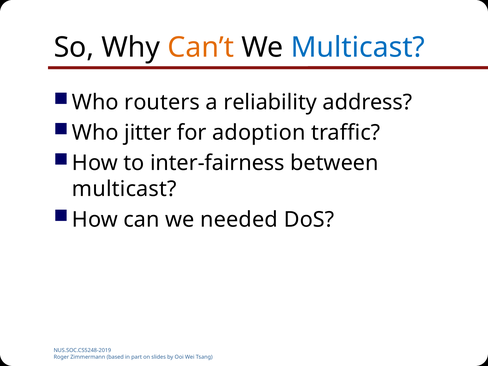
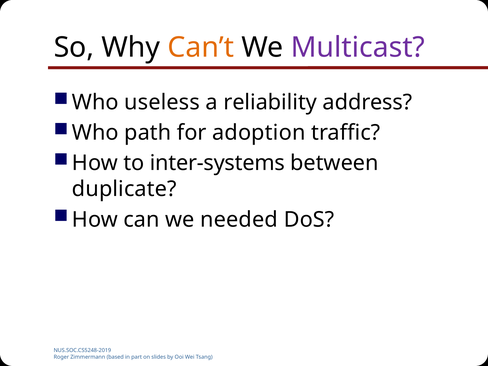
Multicast at (358, 47) colour: blue -> purple
routers: routers -> useless
jitter: jitter -> path
inter-fairness: inter-fairness -> inter-systems
multicast at (124, 189): multicast -> duplicate
